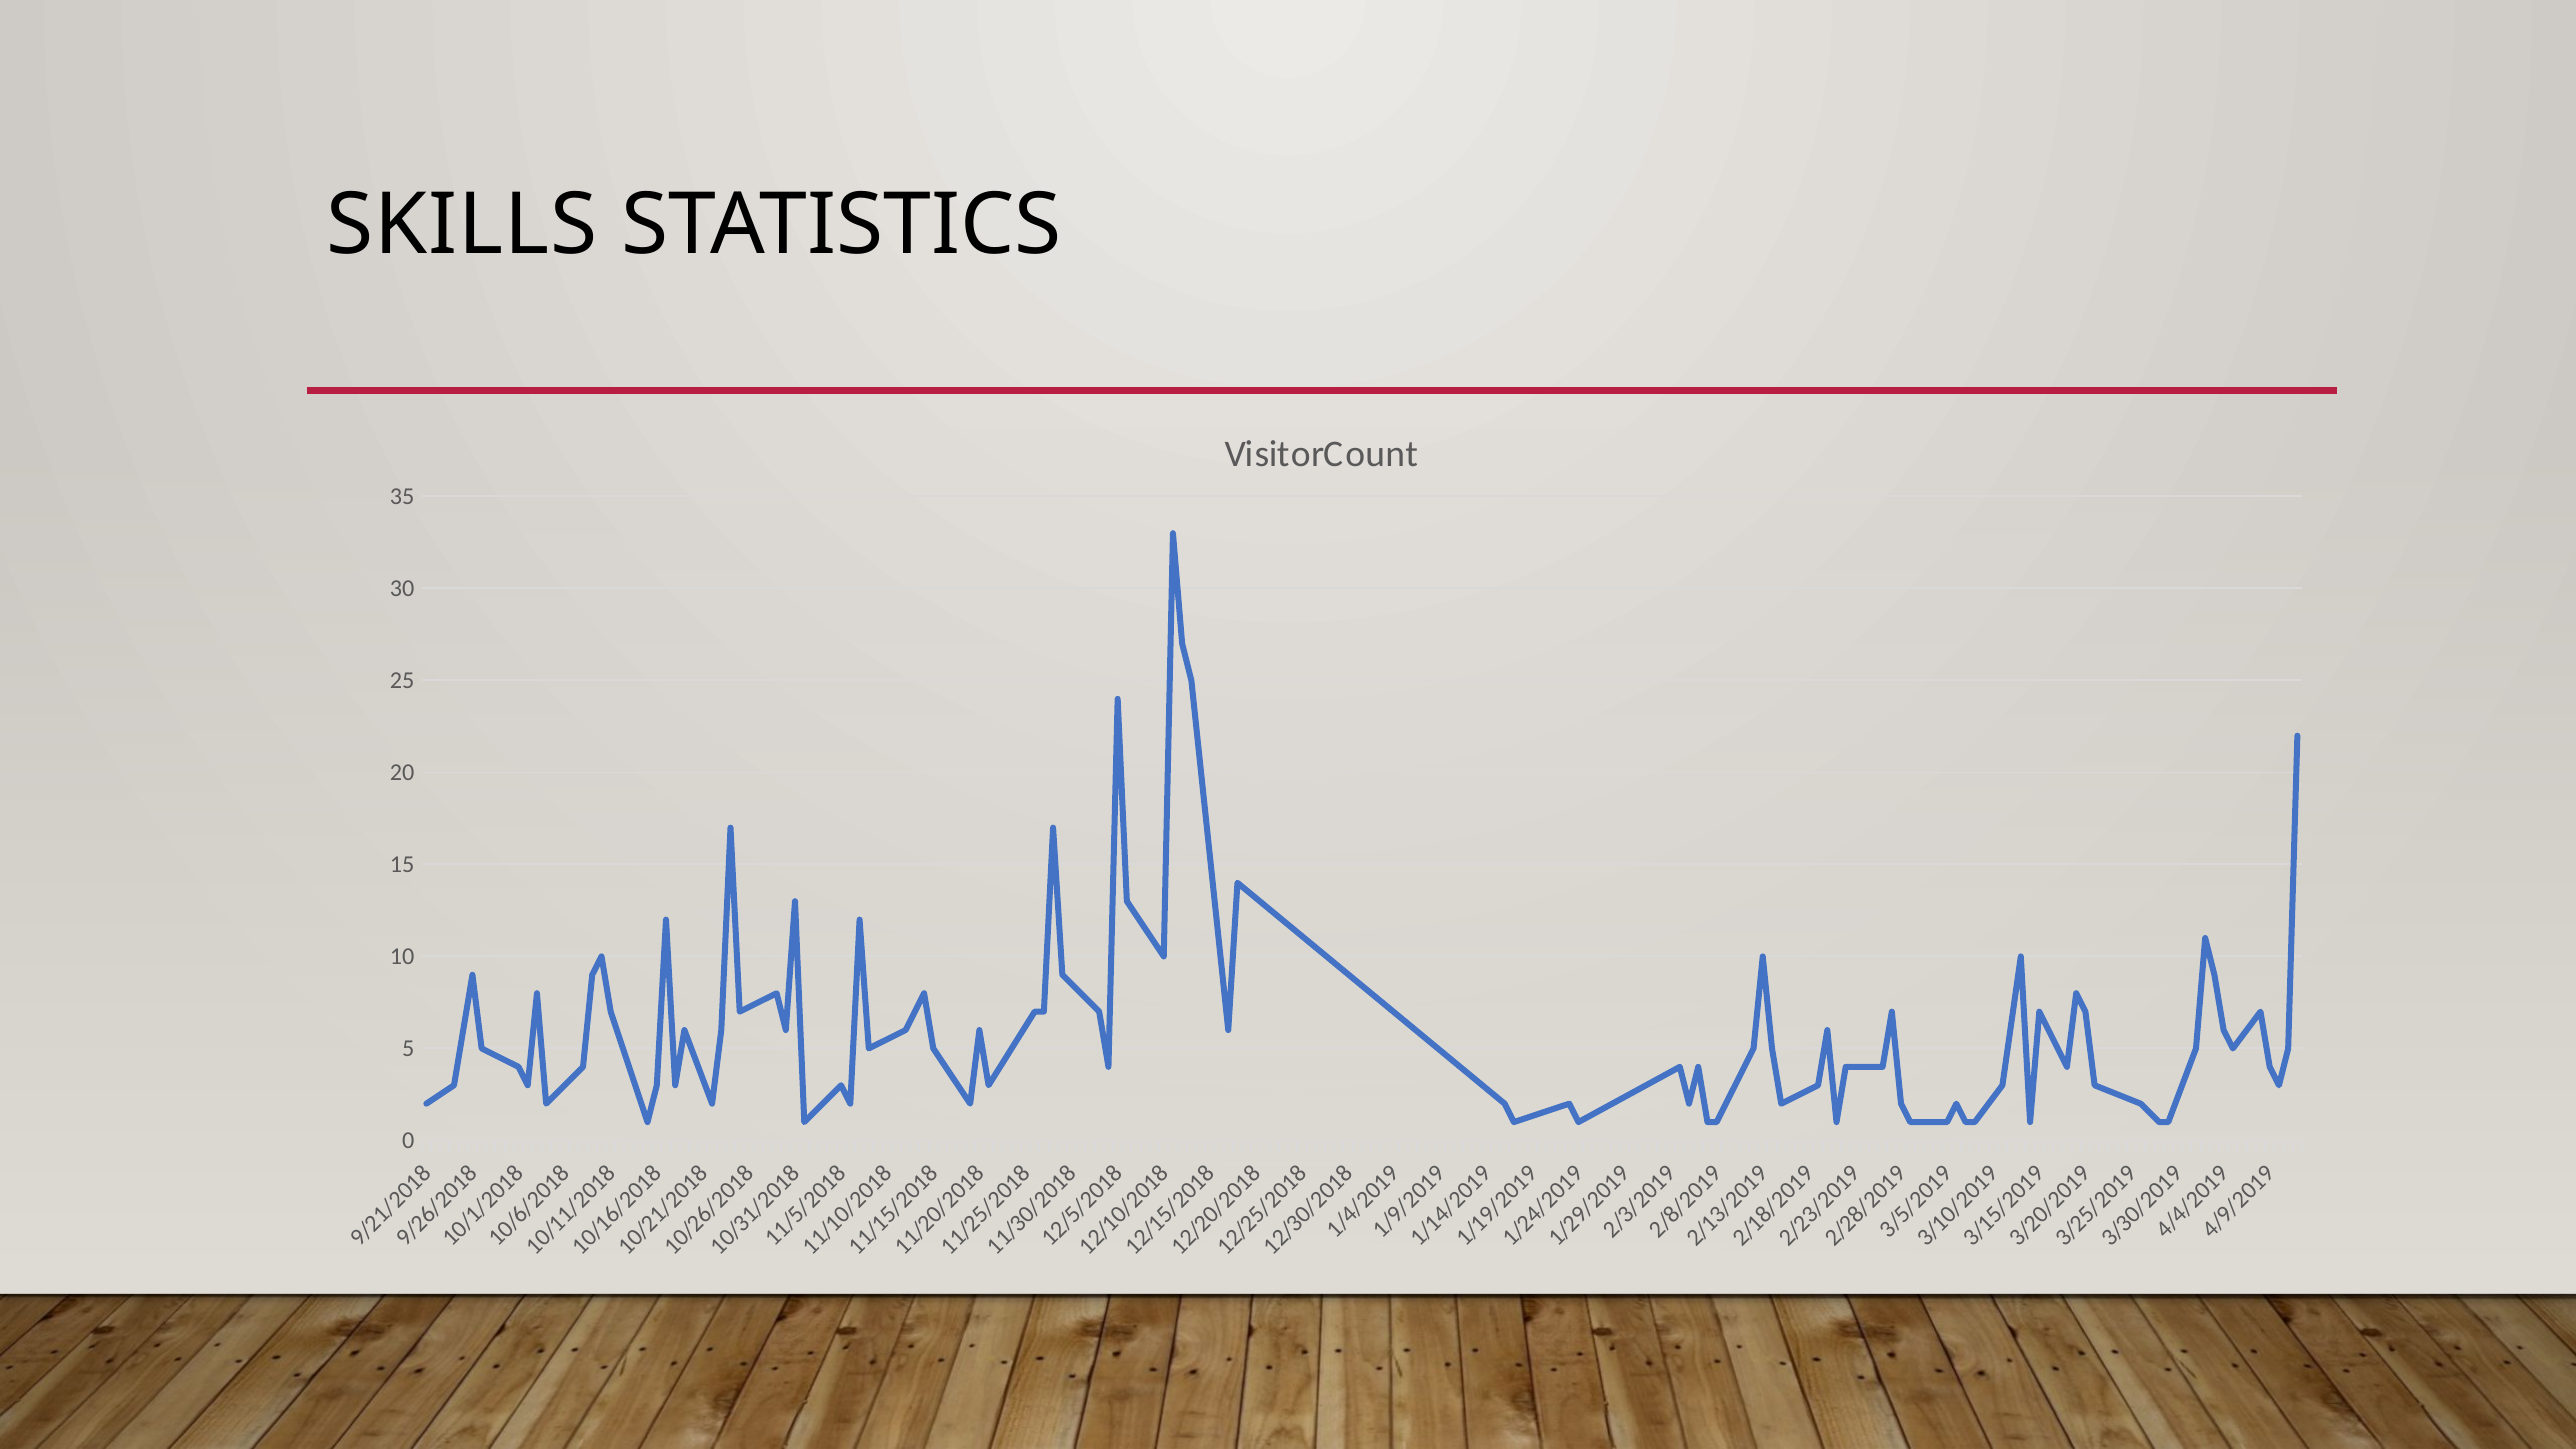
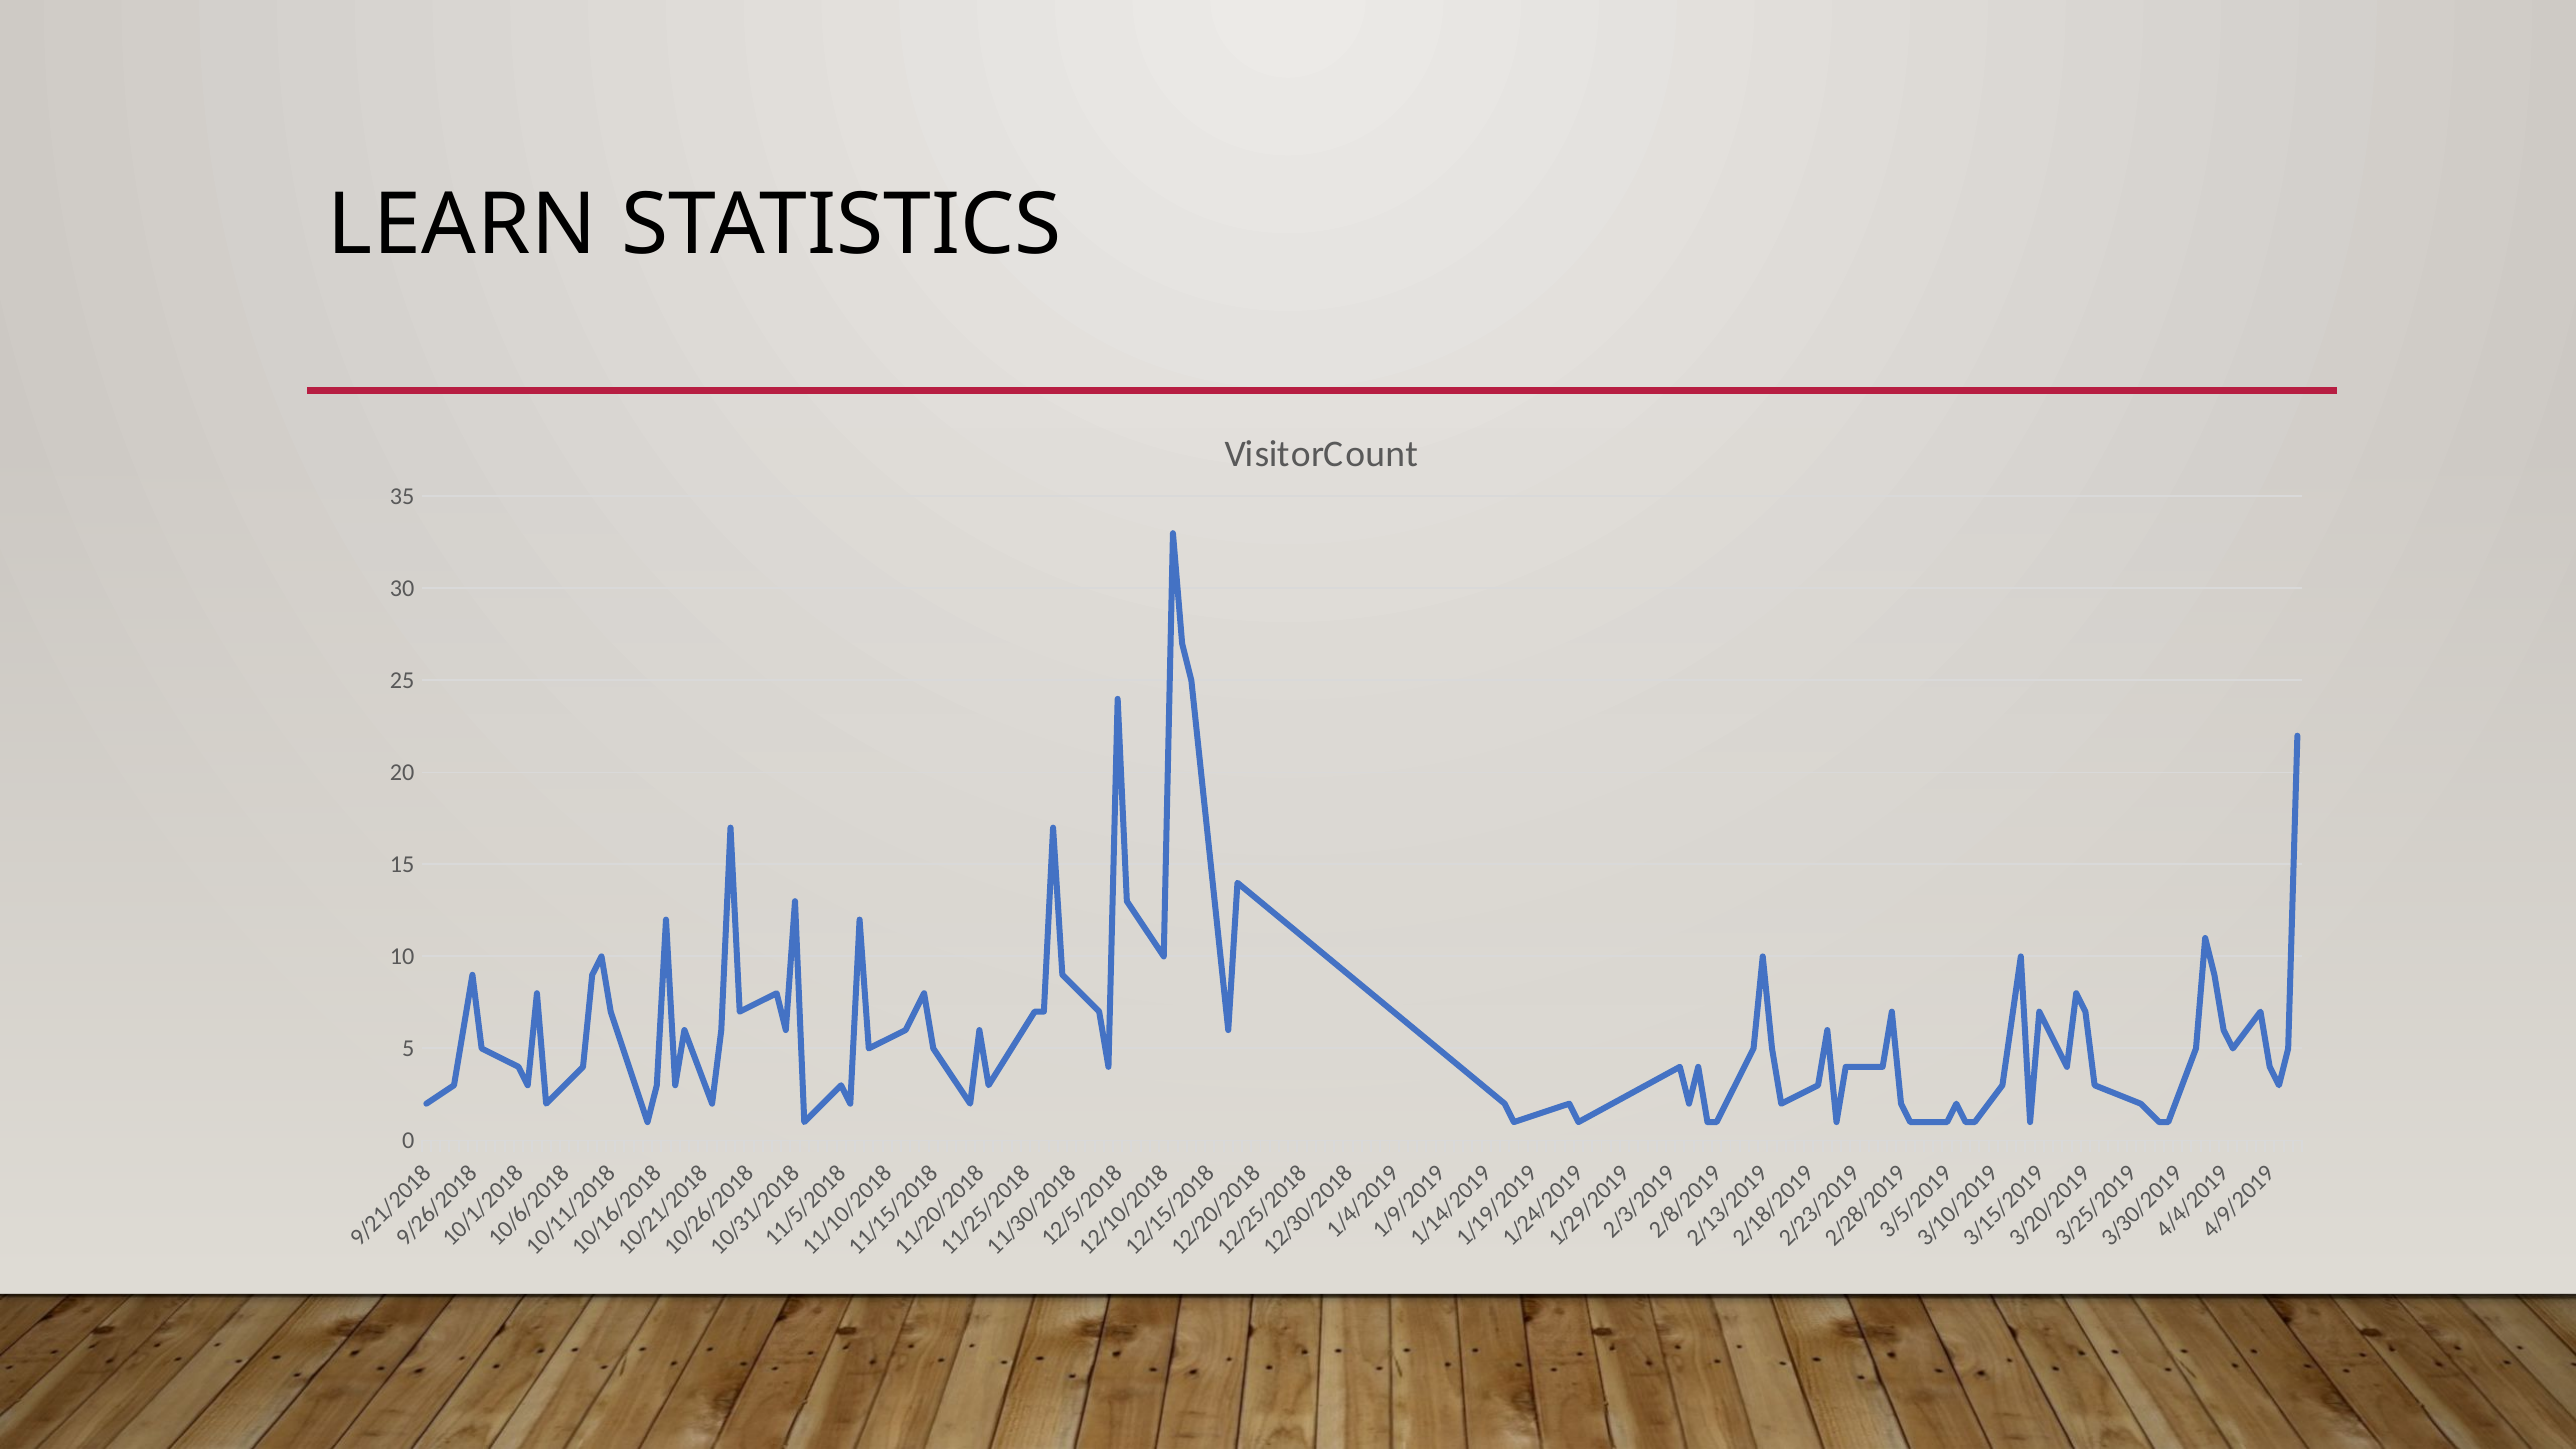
SKILLS: SKILLS -> LEARN
